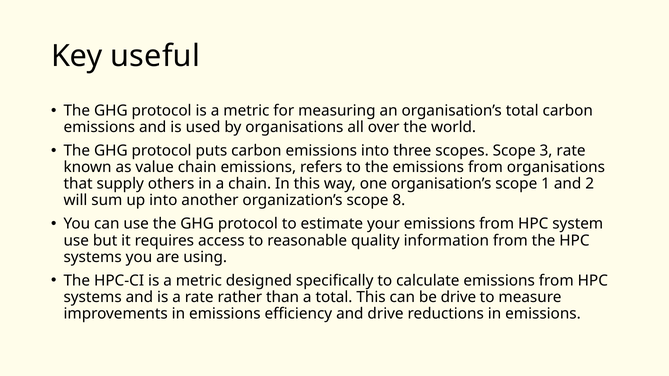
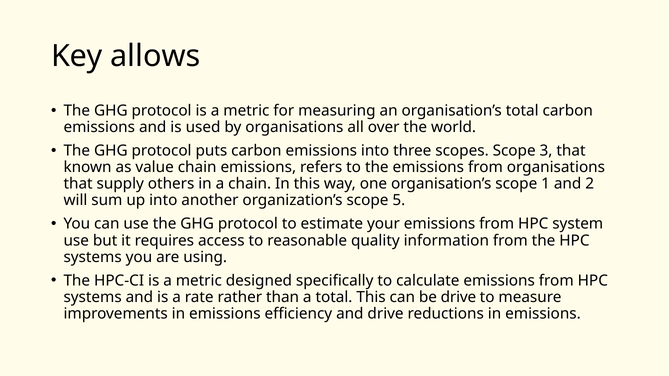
useful: useful -> allows
3 rate: rate -> that
8: 8 -> 5
